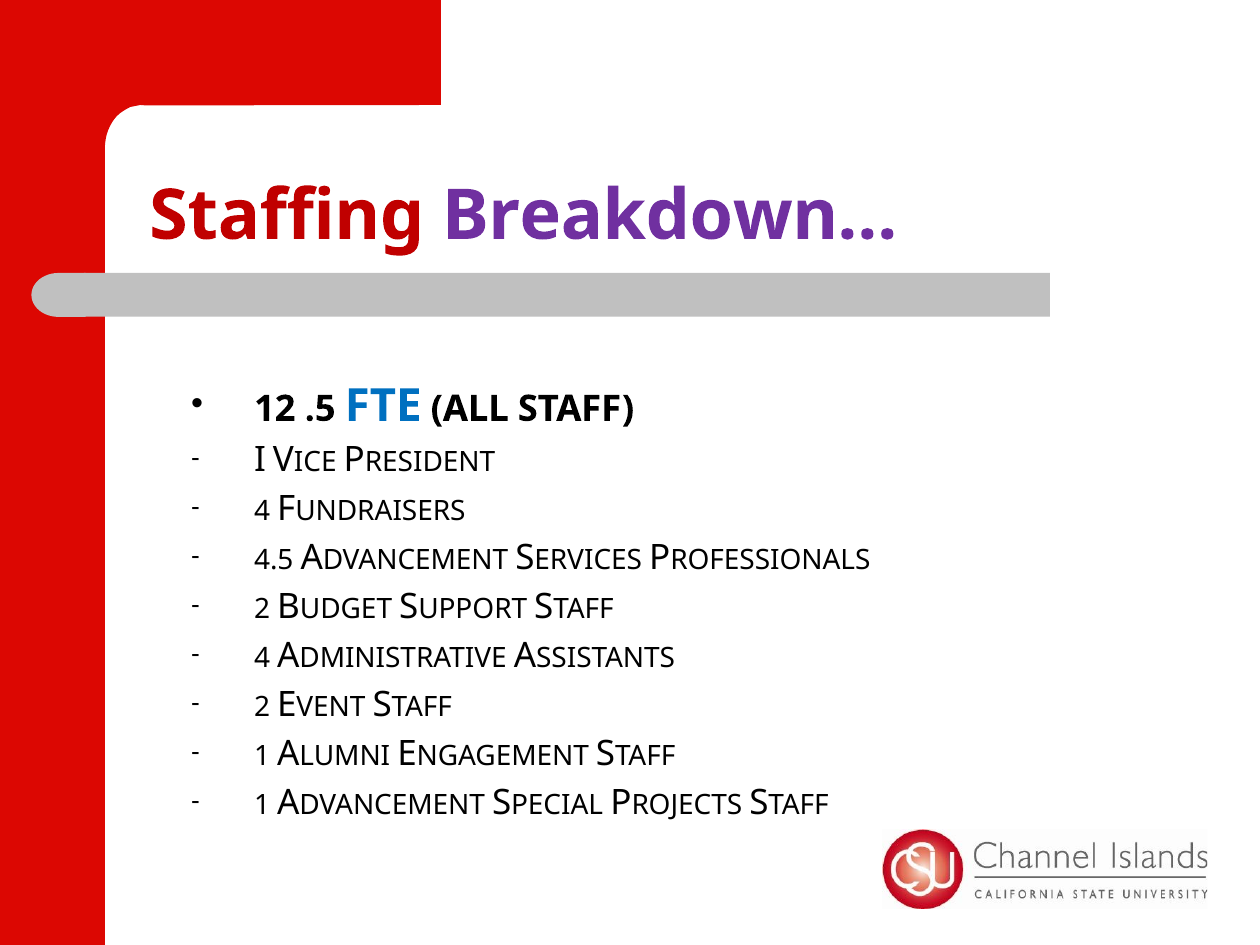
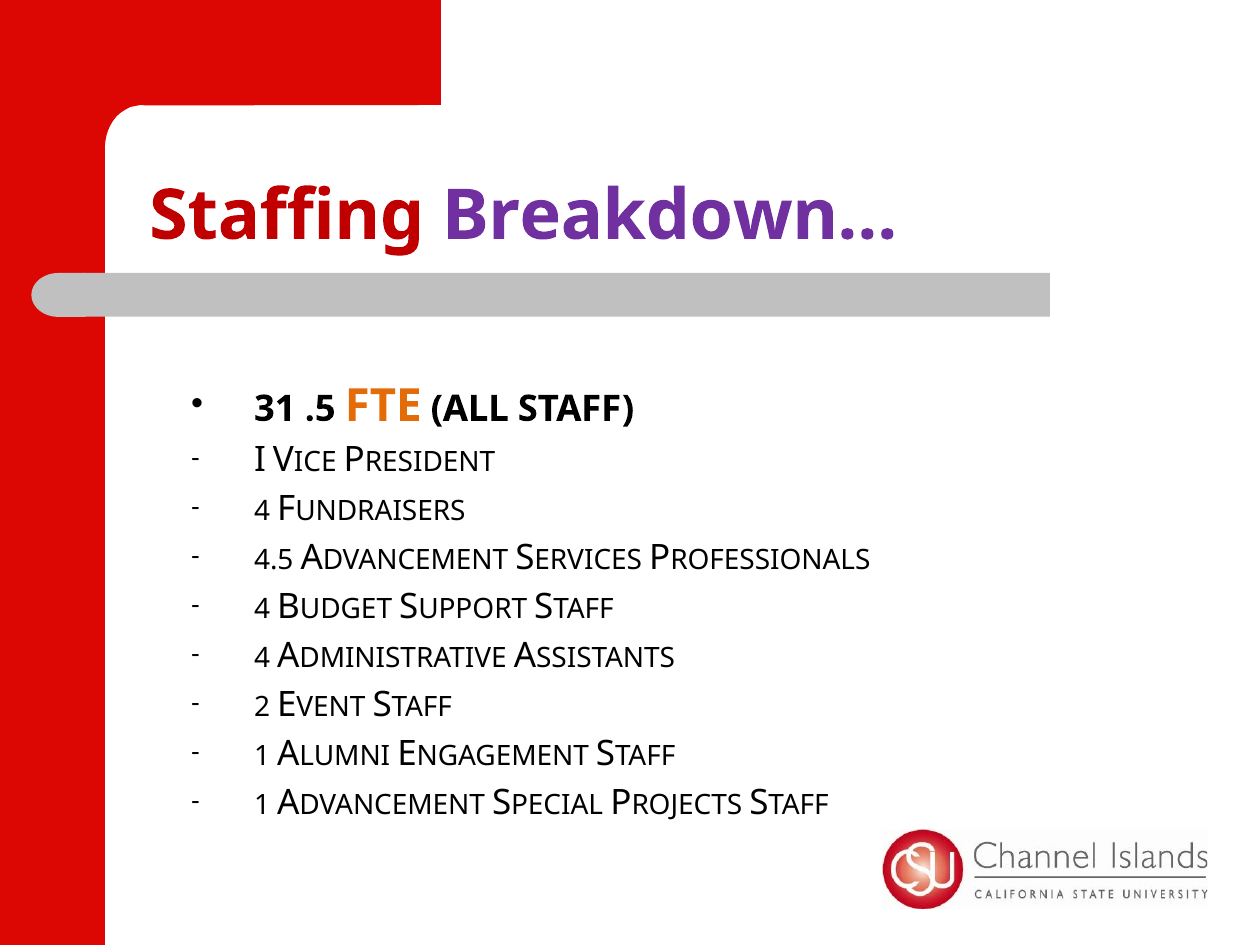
12: 12 -> 31
FTE colour: blue -> orange
2 at (262, 610): 2 -> 4
